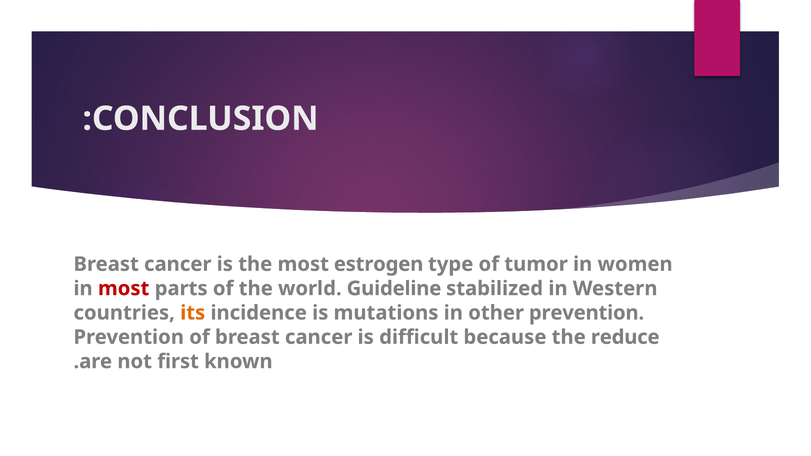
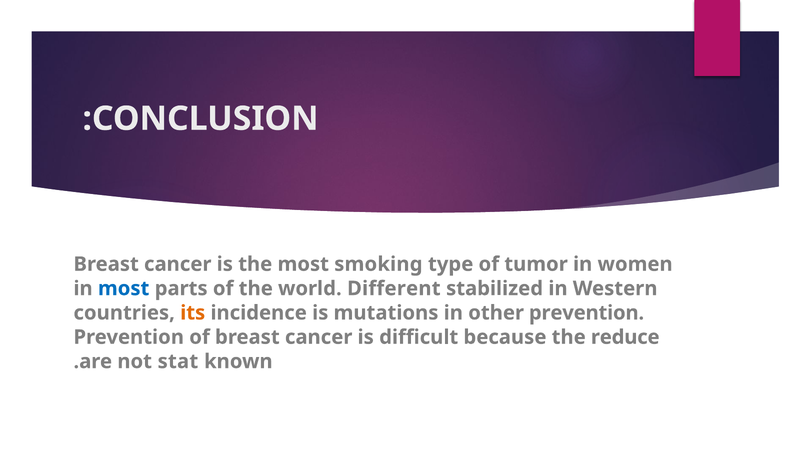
estrogen: estrogen -> smoking
most at (124, 289) colour: red -> blue
Guideline: Guideline -> Different
first: first -> stat
